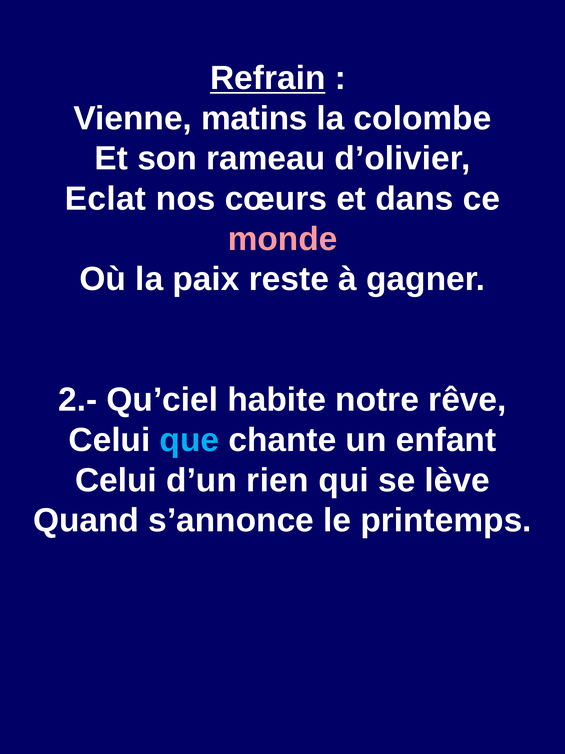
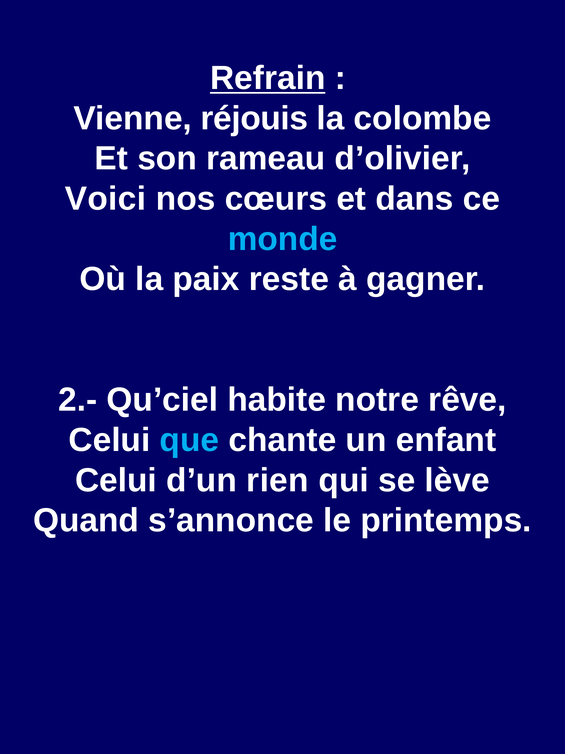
matins: matins -> réjouis
Eclat: Eclat -> Voici
monde colour: pink -> light blue
